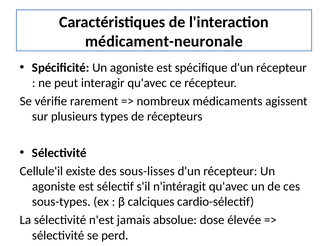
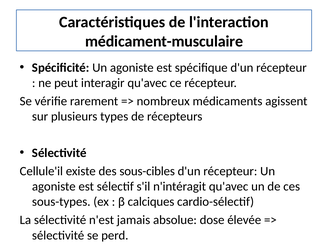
médicament-neuronale: médicament-neuronale -> médicament-musculaire
sous-lisses: sous-lisses -> sous-cibles
